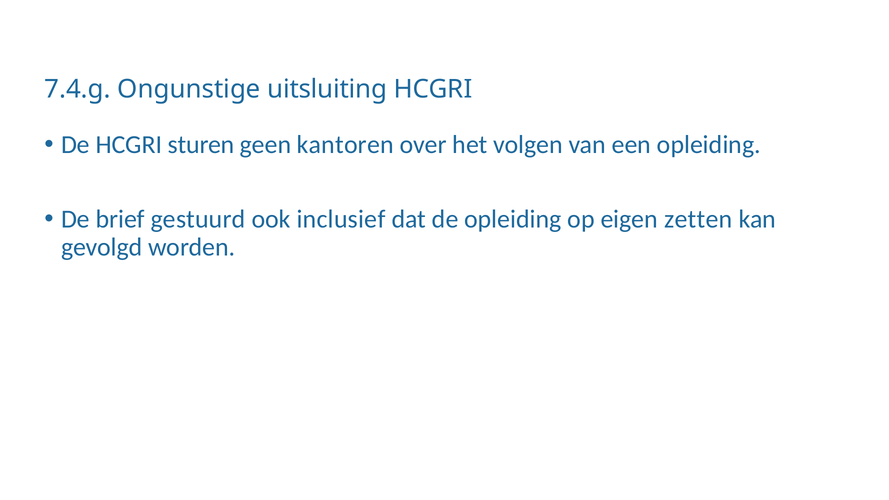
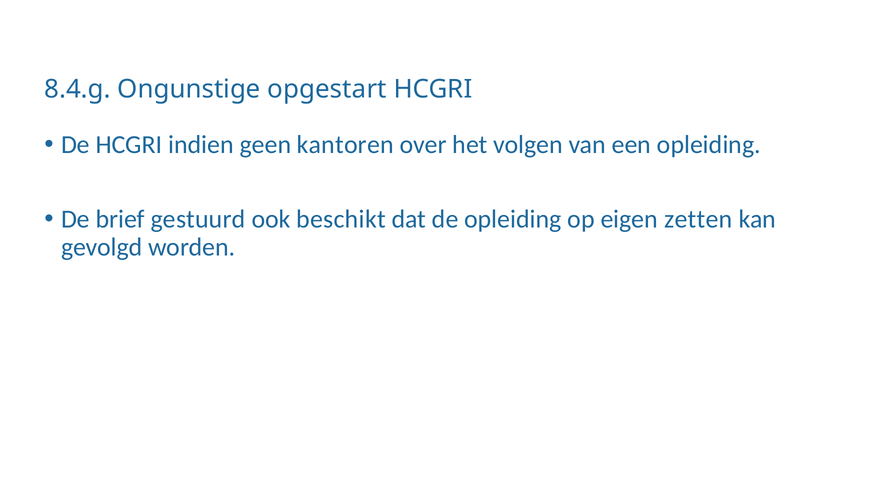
7.4.g: 7.4.g -> 8.4.g
uitsluiting: uitsluiting -> opgestart
sturen: sturen -> indien
inclusief: inclusief -> beschikt
